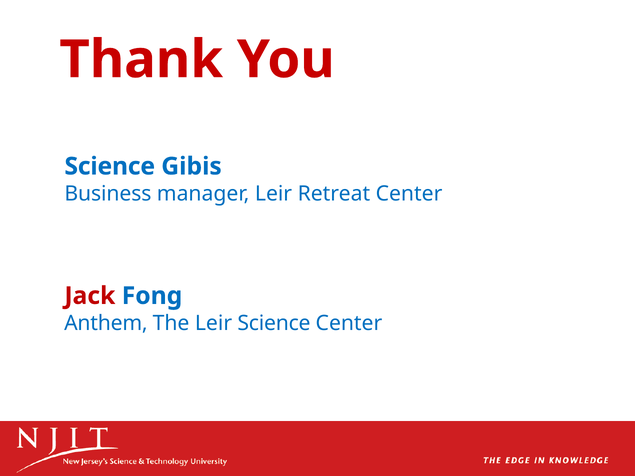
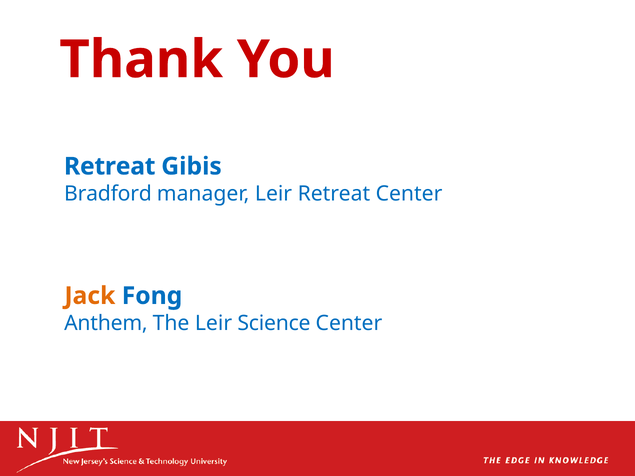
Science at (110, 166): Science -> Retreat
Business: Business -> Bradford
Jack colour: red -> orange
